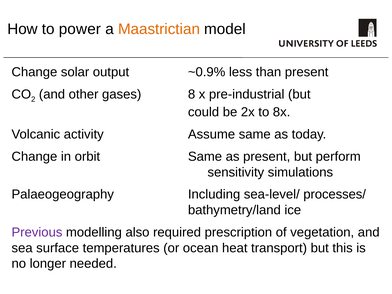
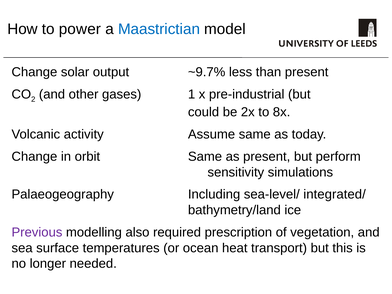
Maastrictian colour: orange -> blue
~0.9%: ~0.9% -> ~9.7%
8: 8 -> 1
processes/: processes/ -> integrated/
